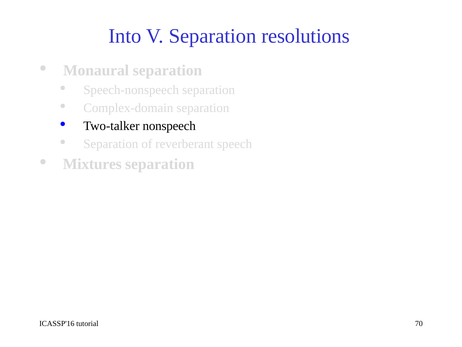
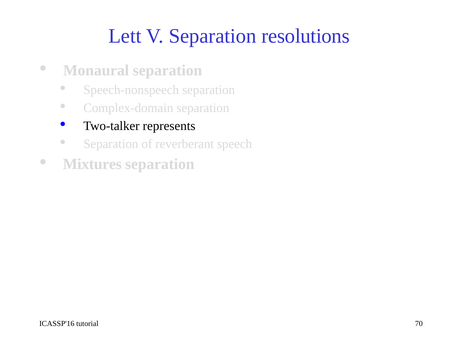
Into: Into -> Lett
nonspeech: nonspeech -> represents
